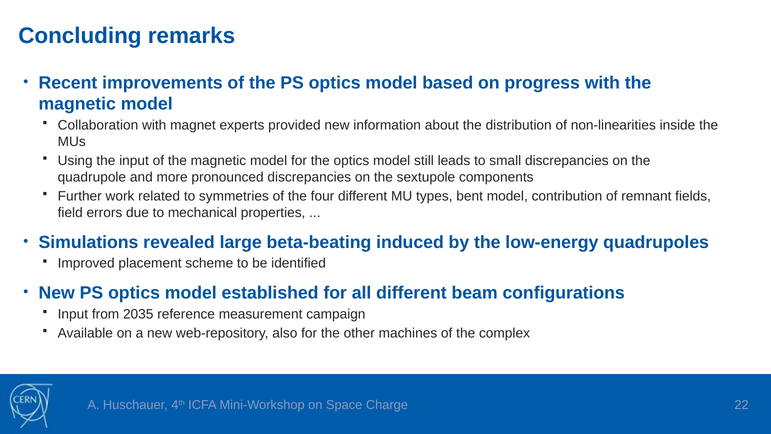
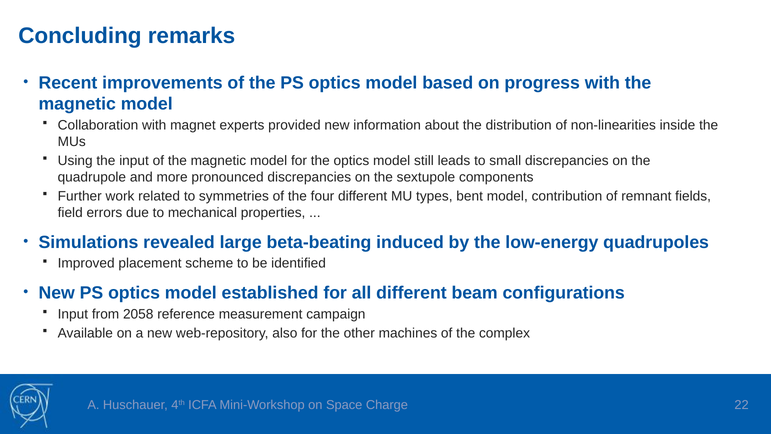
2035: 2035 -> 2058
